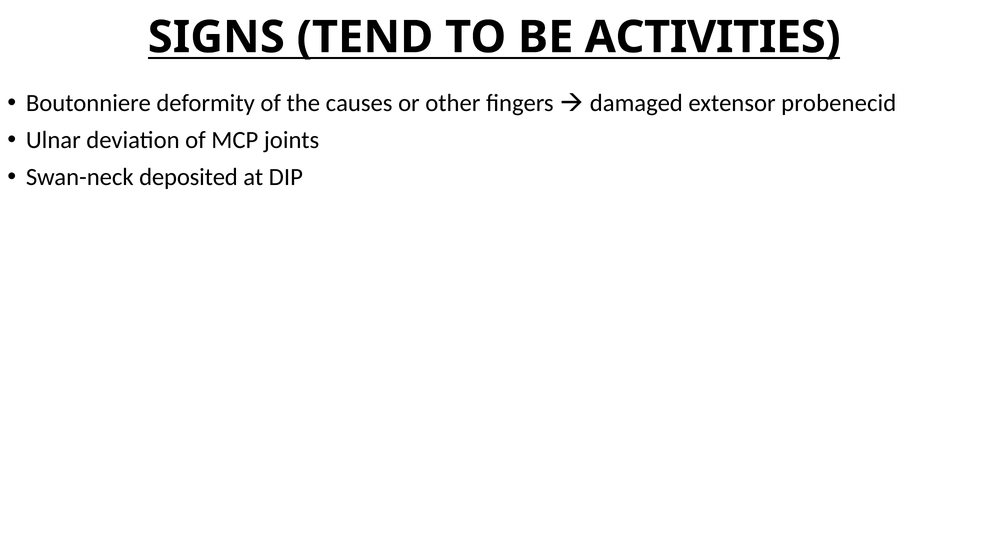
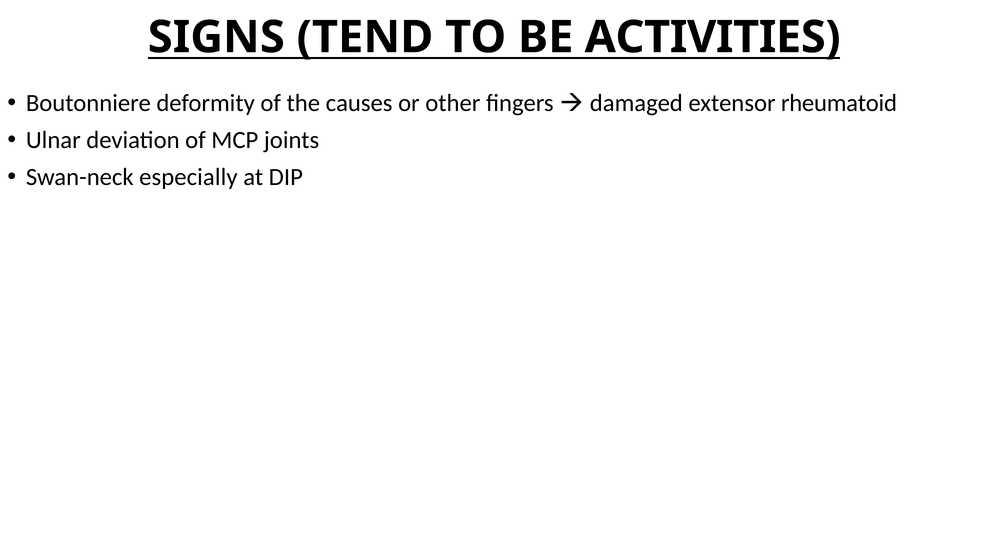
probenecid: probenecid -> rheumatoid
deposited: deposited -> especially
